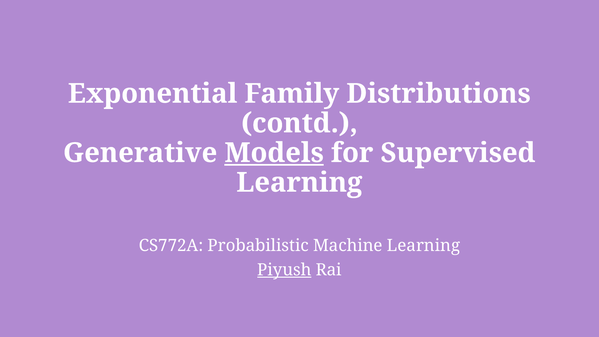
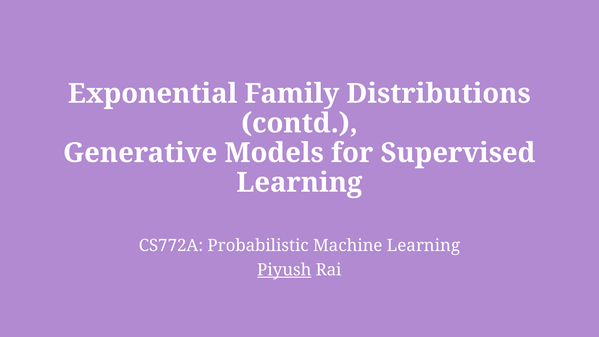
Models underline: present -> none
